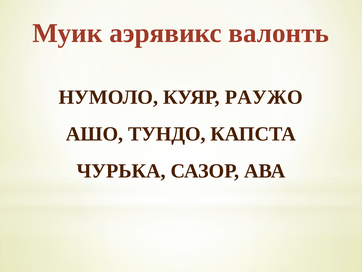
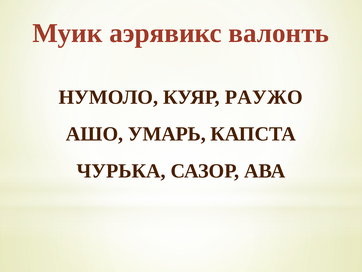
ТУНДО: ТУНДО -> УМАРЬ
